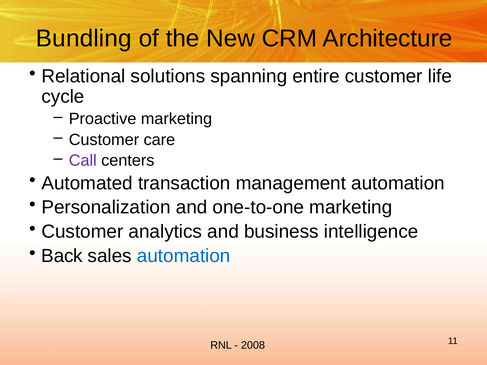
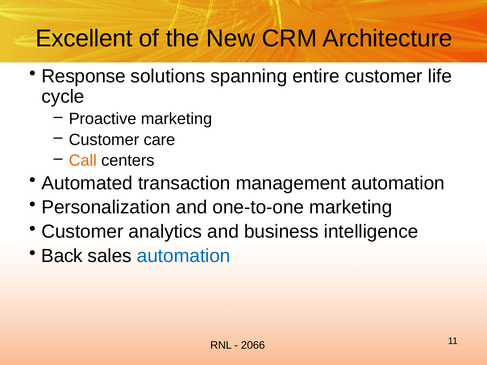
Bundling: Bundling -> Excellent
Relational: Relational -> Response
Call colour: purple -> orange
2008: 2008 -> 2066
